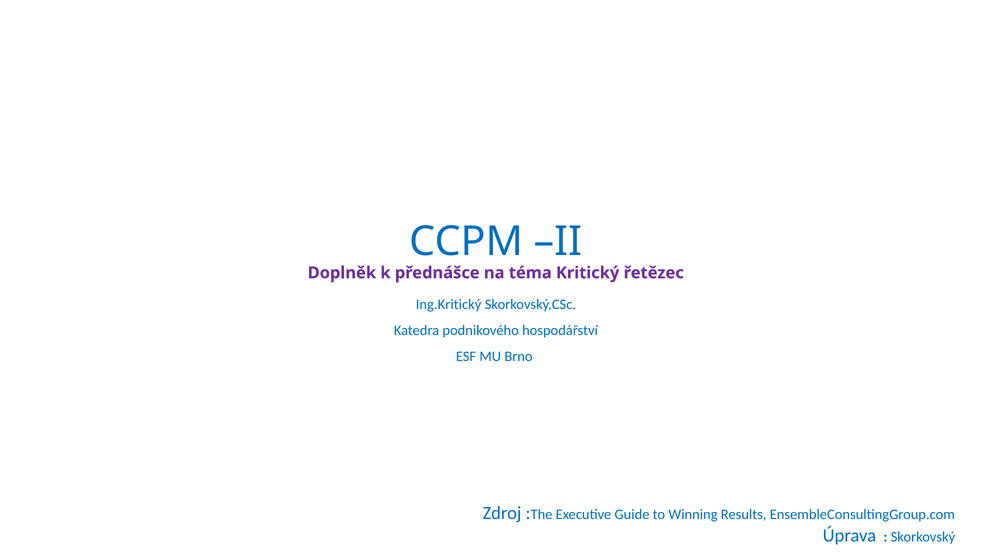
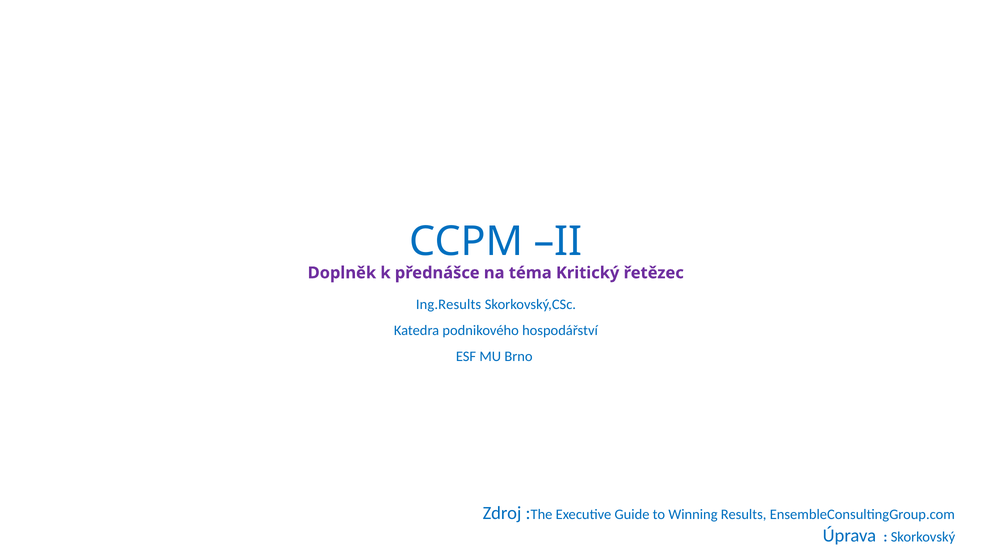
Ing.Kritický: Ing.Kritický -> Ing.Results
